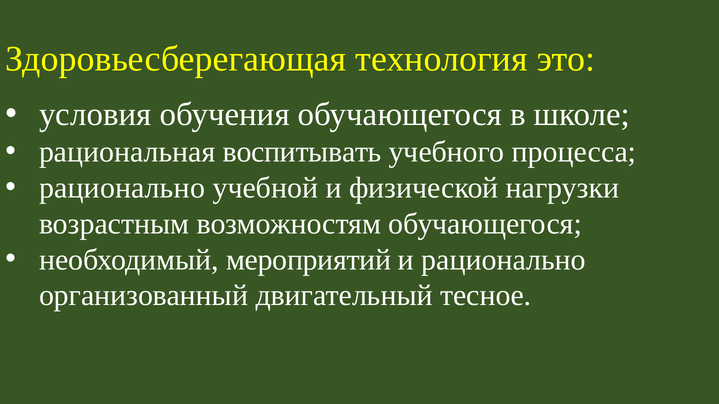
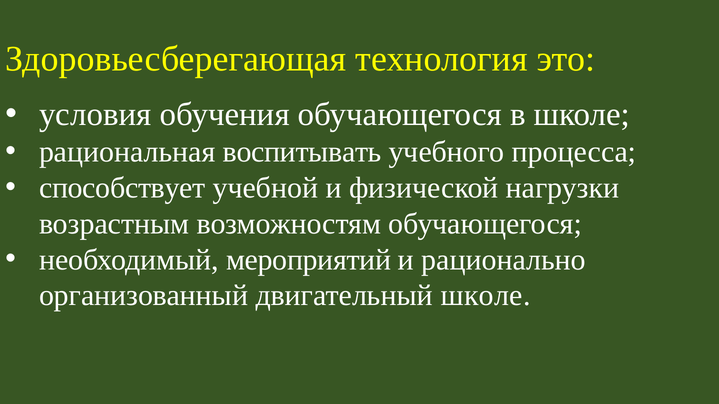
рационально at (122, 188): рационально -> способствует
двигательный тесное: тесное -> школе
